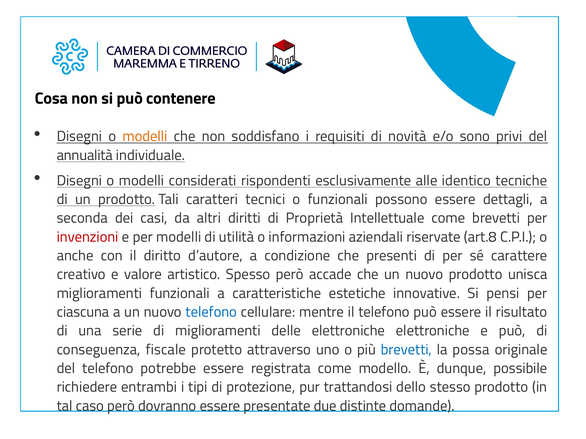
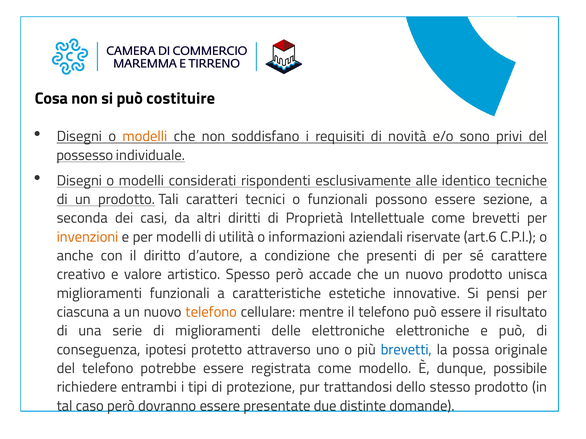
contenere: contenere -> costituire
annualità: annualità -> possesso
dettagli: dettagli -> sezione
invenzioni colour: red -> orange
art.8: art.8 -> art.6
telefono at (211, 312) colour: blue -> orange
fiscale: fiscale -> ipotesi
